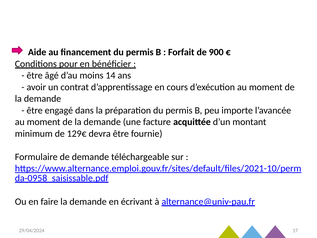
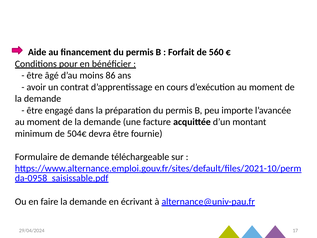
900: 900 -> 560
14: 14 -> 86
129€: 129€ -> 504€
